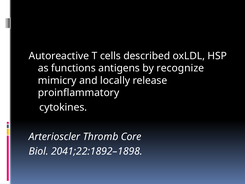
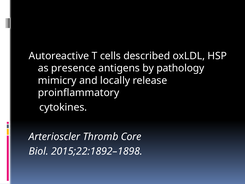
functions: functions -> presence
recognize: recognize -> pathology
2041;22:1892–1898: 2041;22:1892–1898 -> 2015;22:1892–1898
